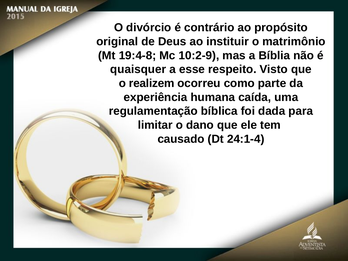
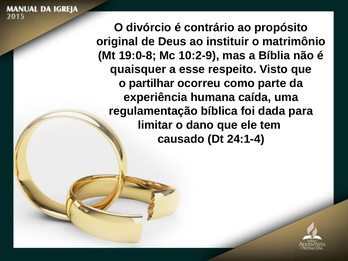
19:4-8: 19:4-8 -> 19:0-8
realizem: realizem -> partilhar
